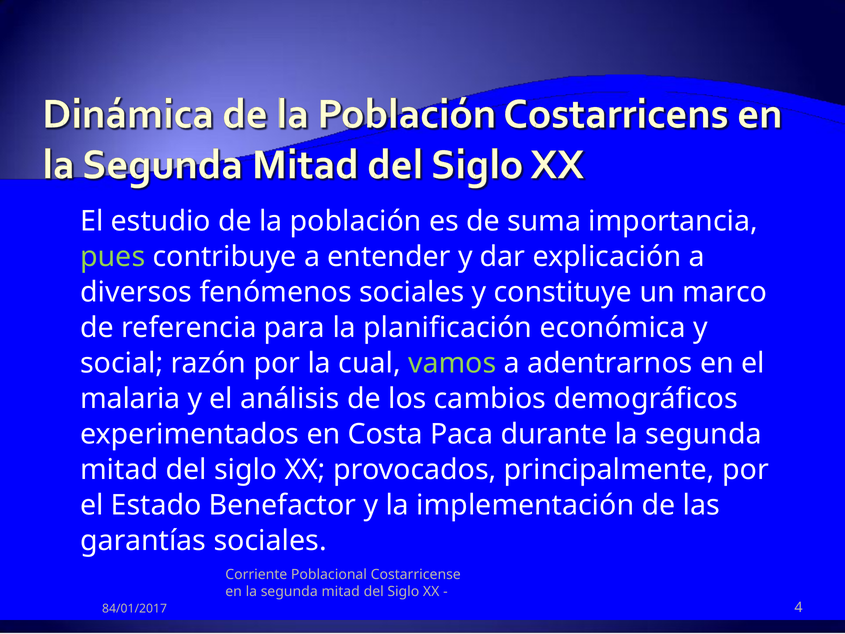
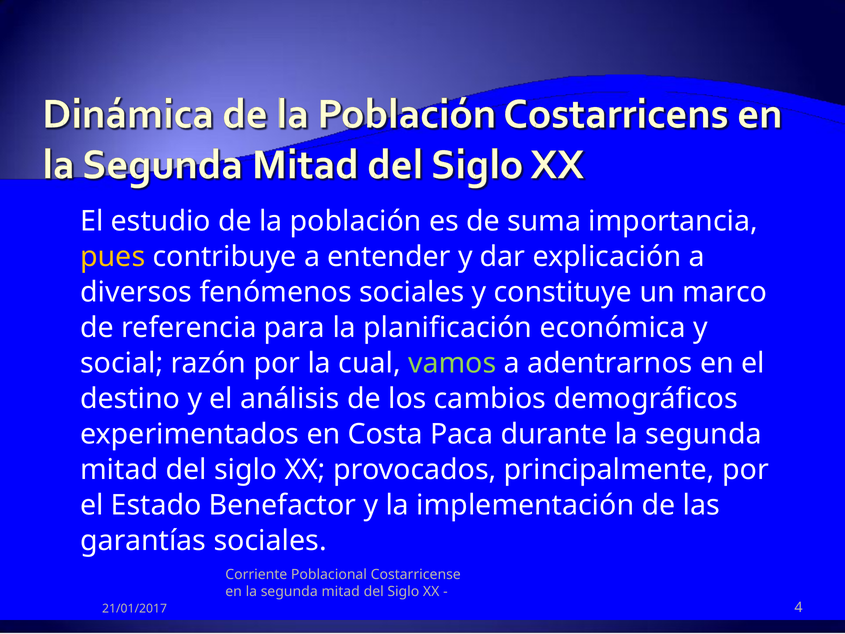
pues colour: light green -> yellow
malaria: malaria -> destino
84/01/2017: 84/01/2017 -> 21/01/2017
